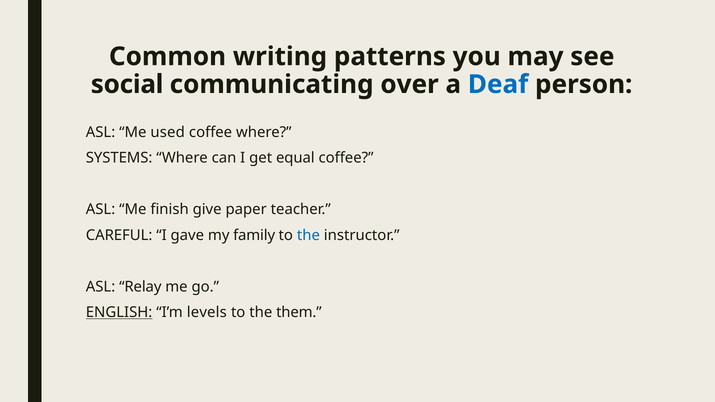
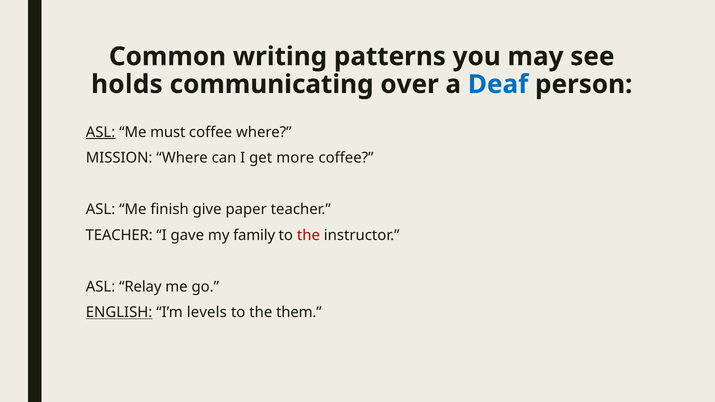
social: social -> holds
ASL at (101, 132) underline: none -> present
used: used -> must
SYSTEMS: SYSTEMS -> MISSION
equal: equal -> more
CAREFUL at (119, 235): CAREFUL -> TEACHER
the at (308, 235) colour: blue -> red
